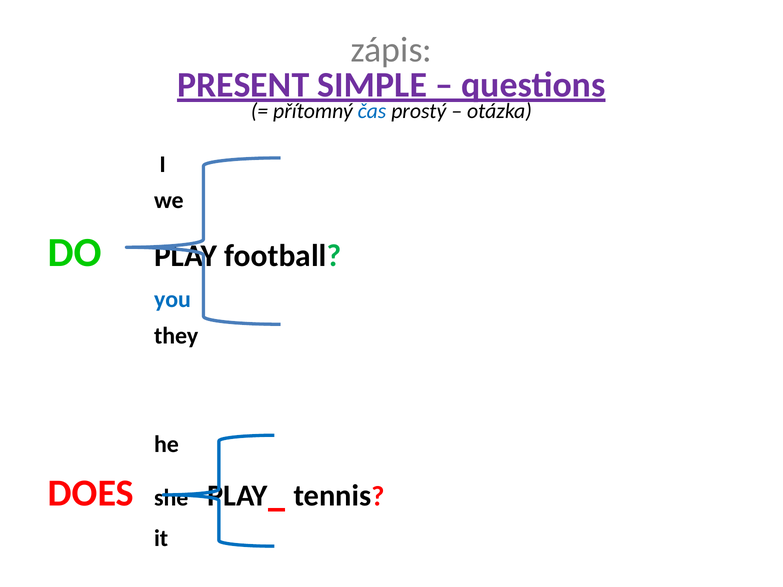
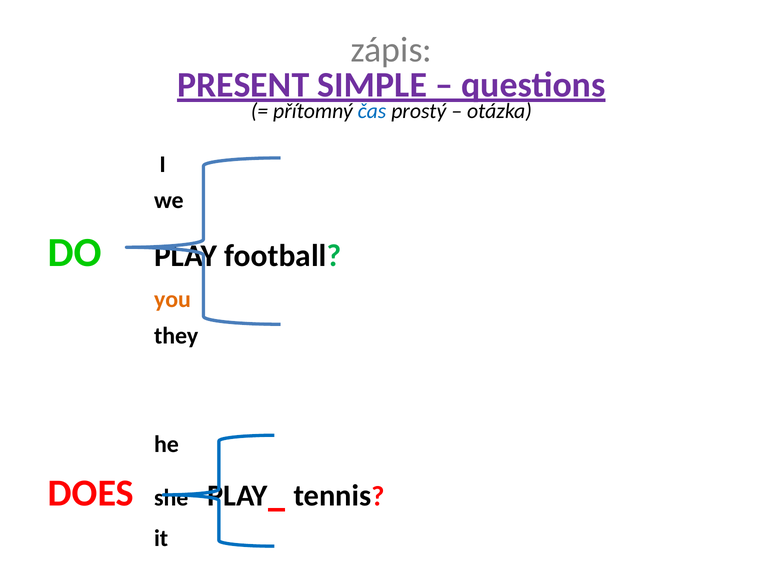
you colour: blue -> orange
